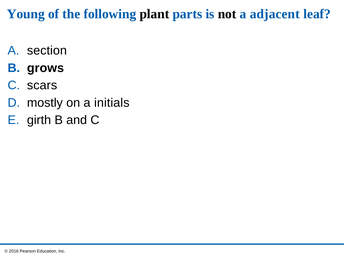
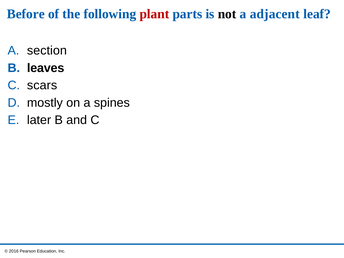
Young: Young -> Before
plant colour: black -> red
grows: grows -> leaves
initials: initials -> spines
girth: girth -> later
